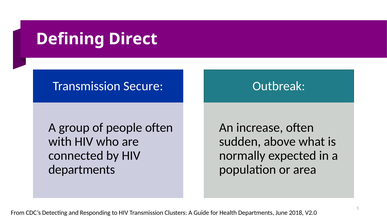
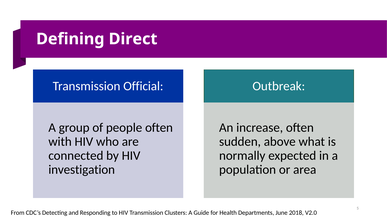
Secure: Secure -> Official
departments at (82, 169): departments -> investigation
